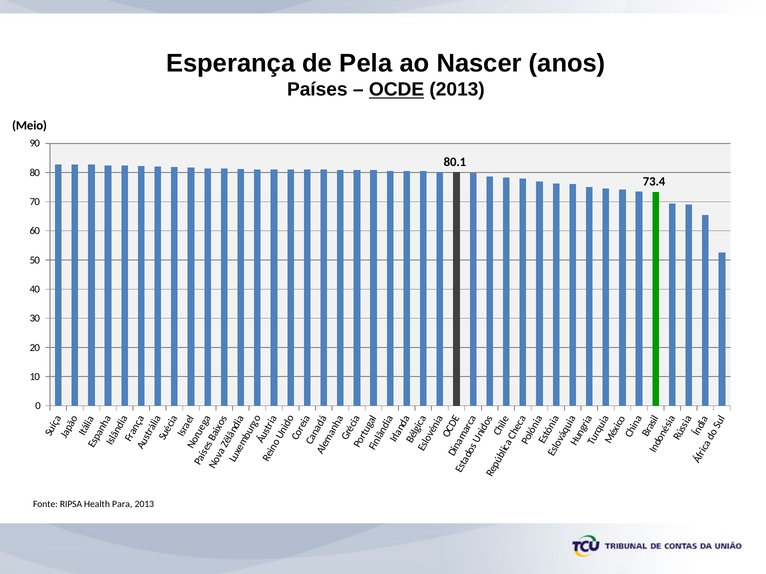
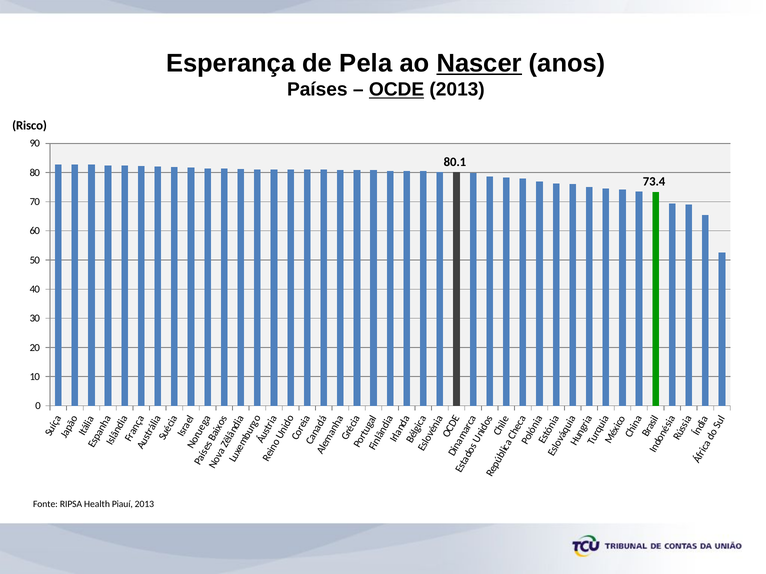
Nascer underline: none -> present
Meio: Meio -> Risco
Para: Para -> Piauí
